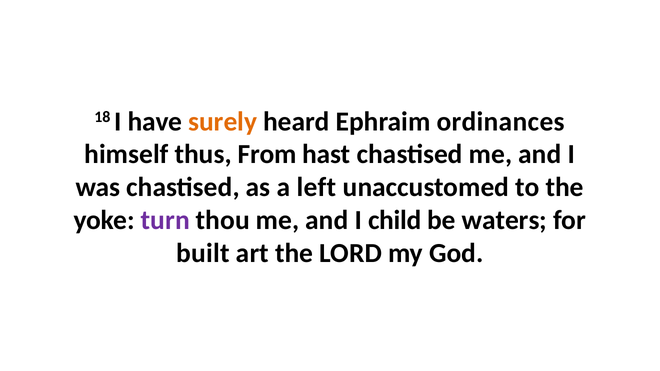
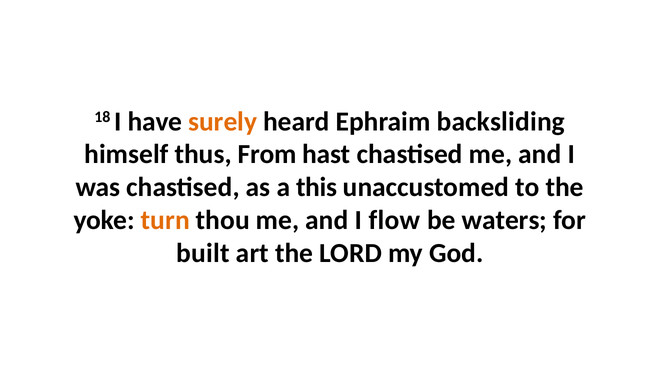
ordinances: ordinances -> backsliding
left: left -> this
turn colour: purple -> orange
child: child -> flow
